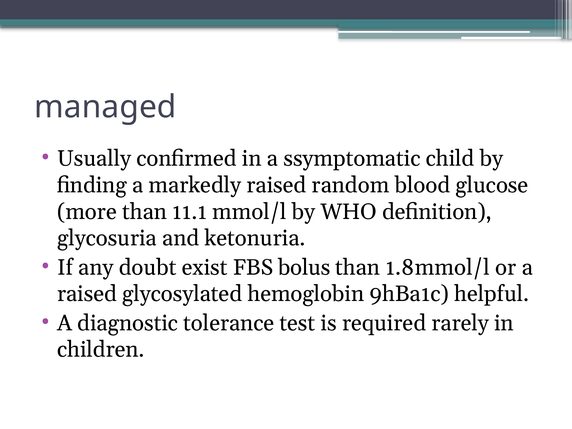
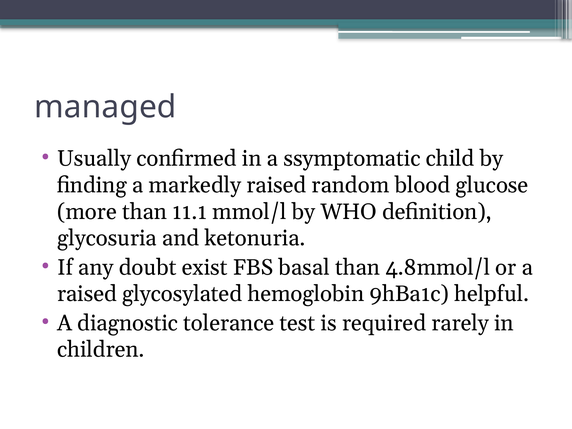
bolus: bolus -> basal
1.8mmol/l: 1.8mmol/l -> 4.8mmol/l
